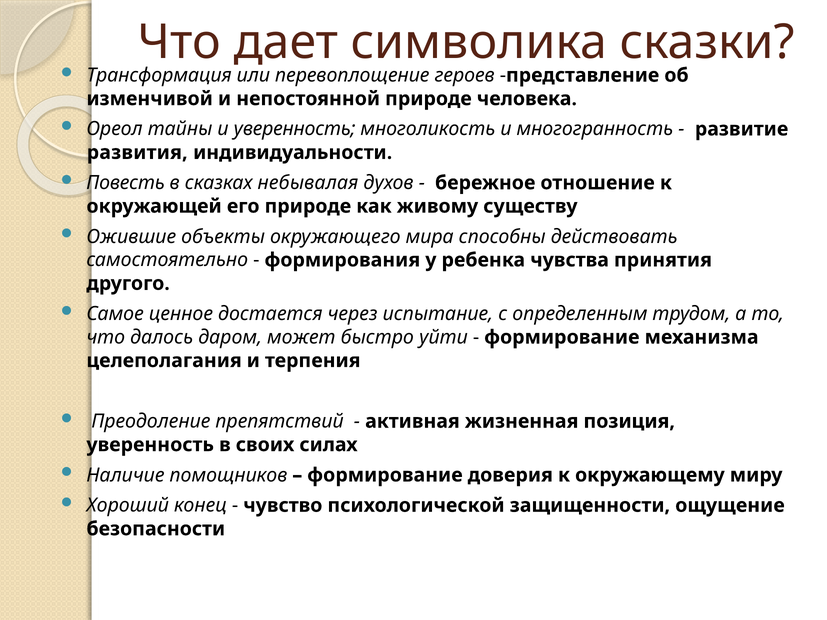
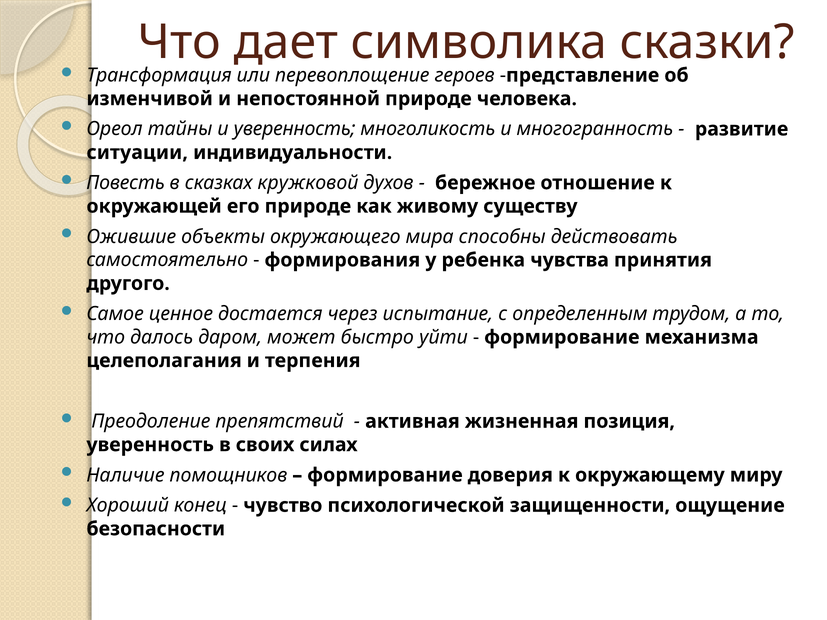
развития: развития -> ситуации
небывалая: небывалая -> кружковой
